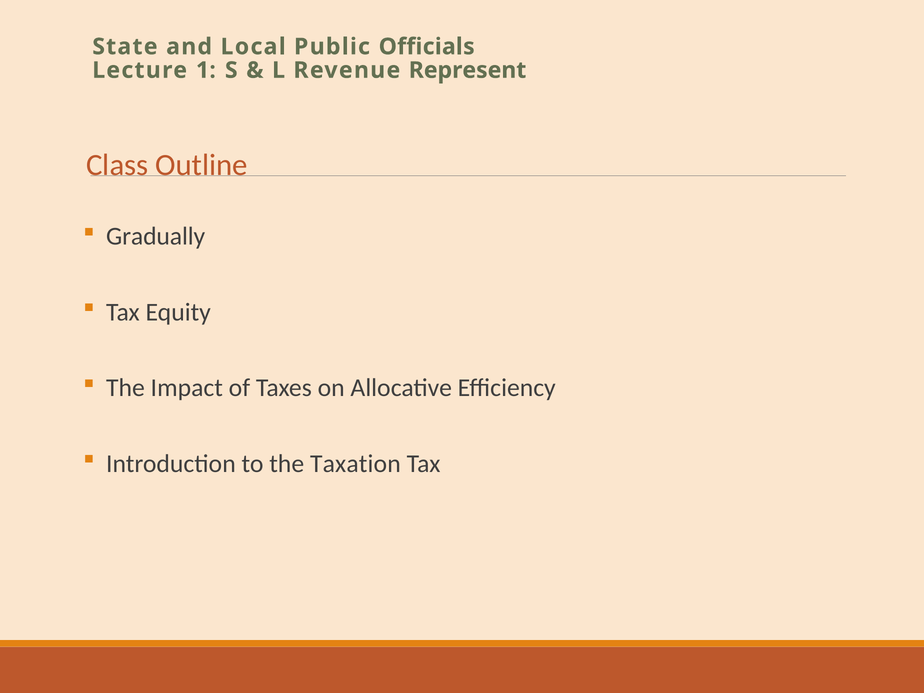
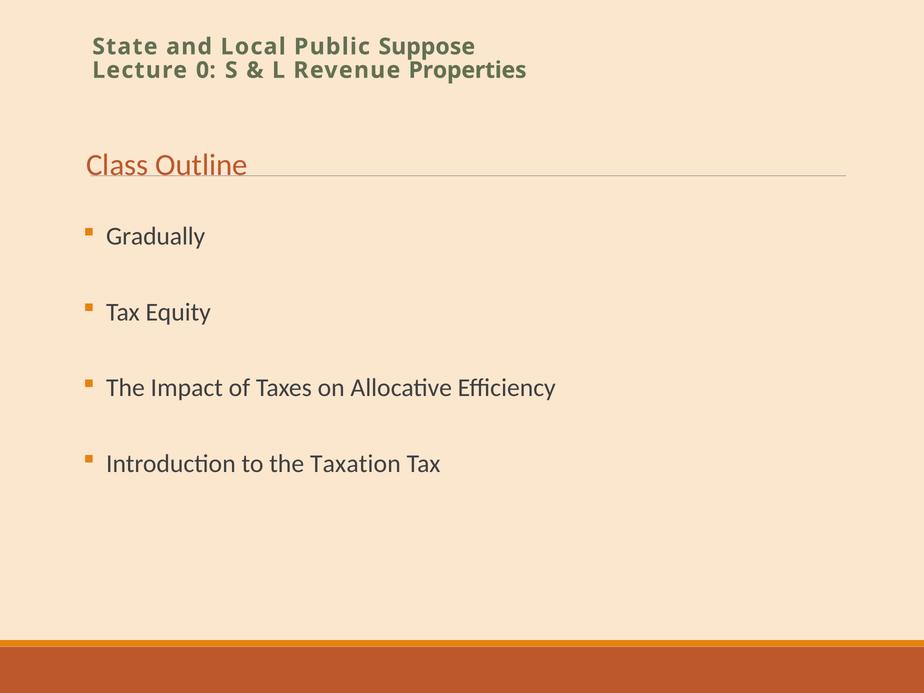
Officials: Officials -> Suppose
1: 1 -> 0
Represent: Represent -> Properties
